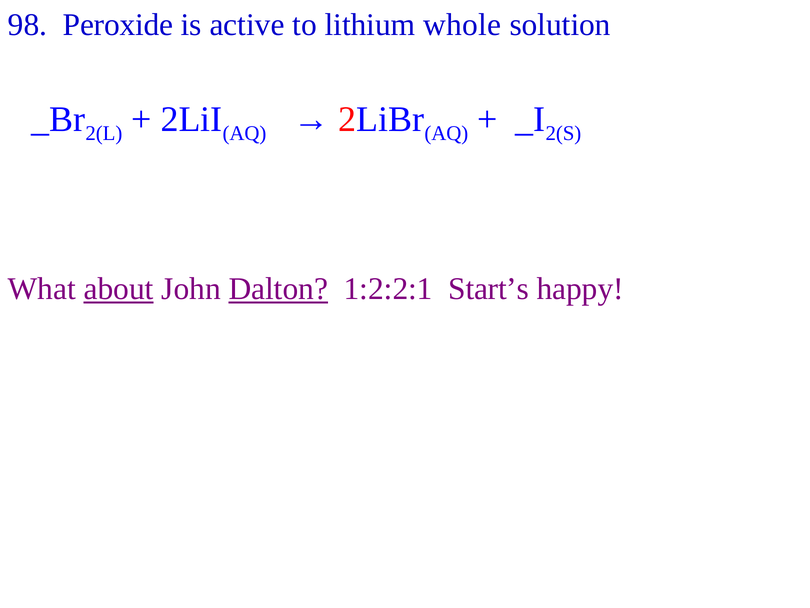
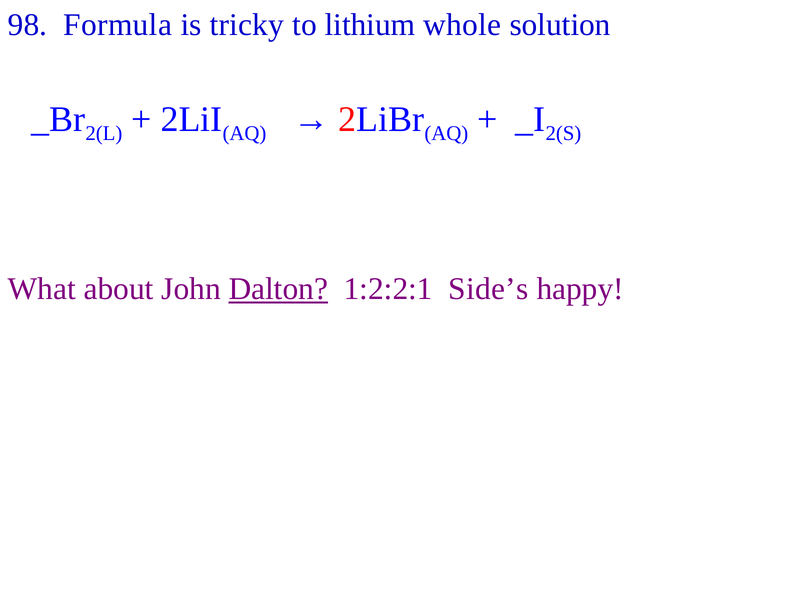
Peroxide: Peroxide -> Formula
active: active -> tricky
about underline: present -> none
Start’s: Start’s -> Side’s
